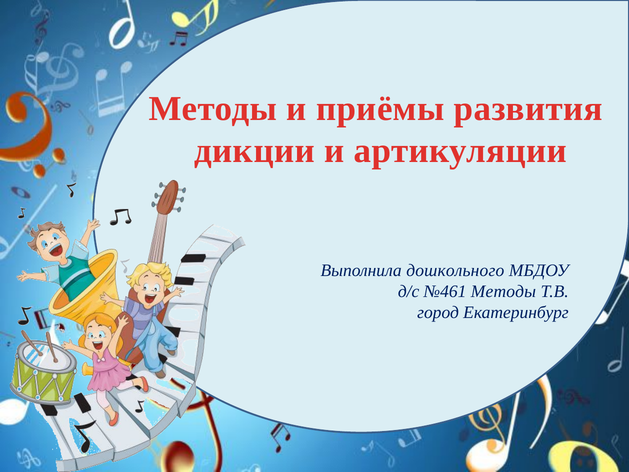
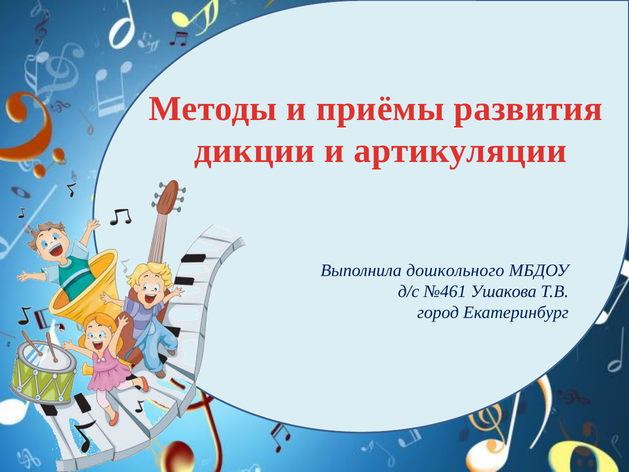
№461 Методы: Методы -> Ушакова
